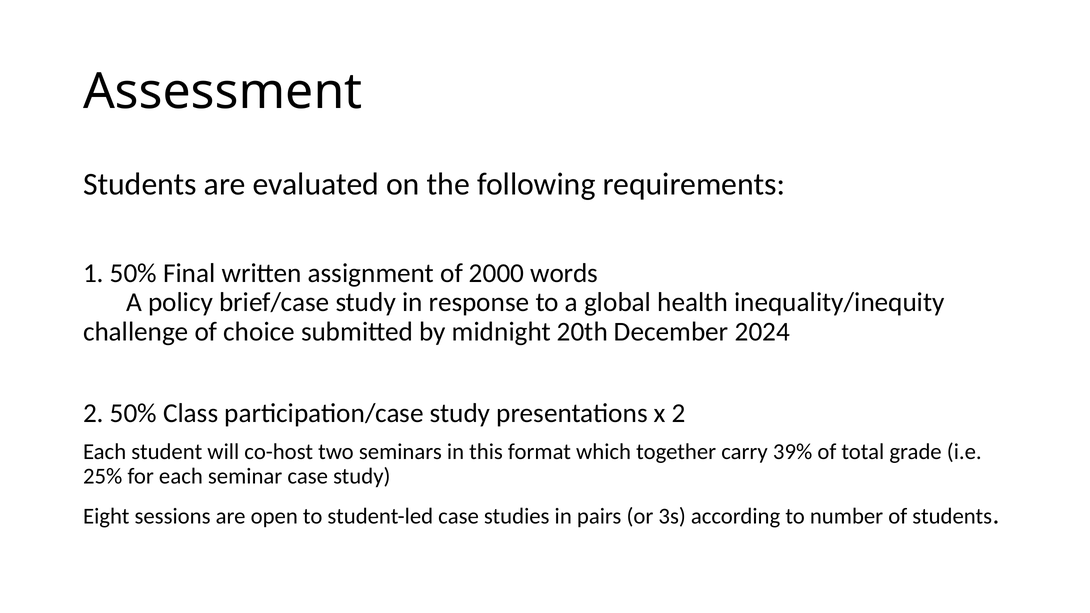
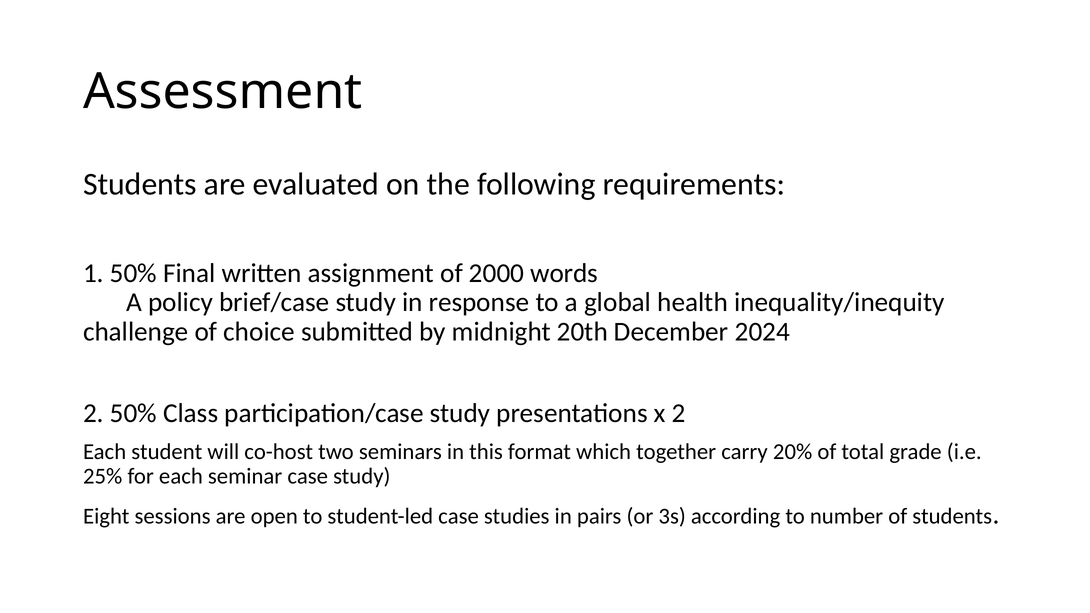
39%: 39% -> 20%
